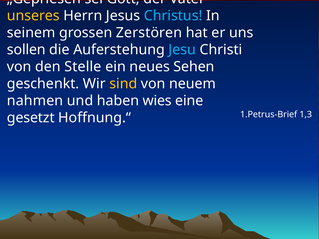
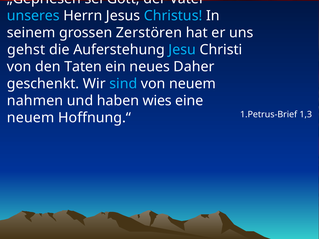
unseres colour: yellow -> light blue
sollen: sollen -> gehst
Stelle: Stelle -> Taten
Sehen: Sehen -> Daher
sind colour: yellow -> light blue
gesetzt at (31, 118): gesetzt -> neuem
